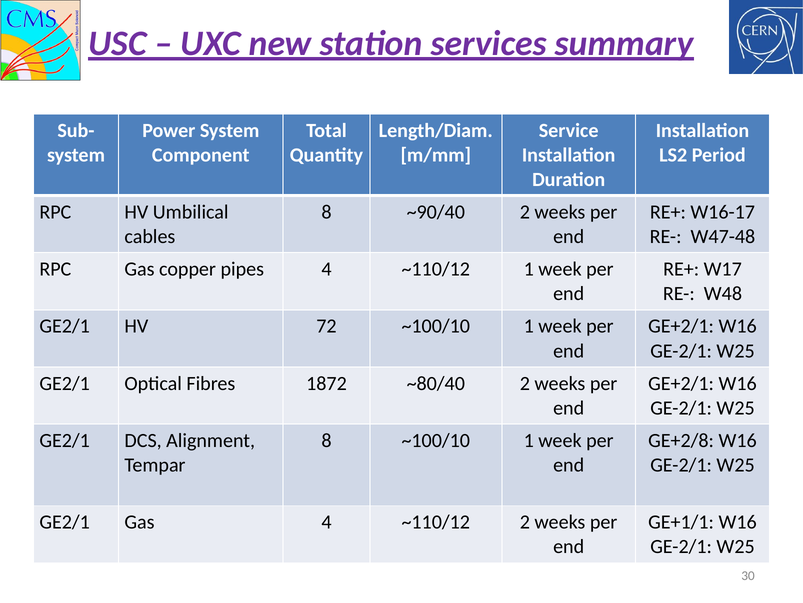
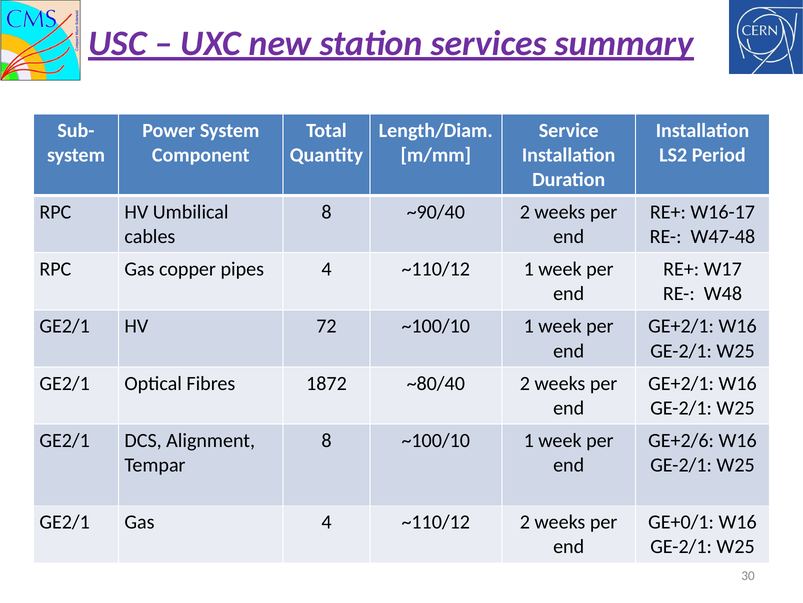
GE+2/8: GE+2/8 -> GE+2/6
GE+1/1: GE+1/1 -> GE+0/1
